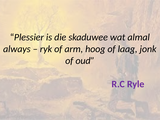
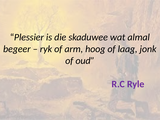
always: always -> begeer
